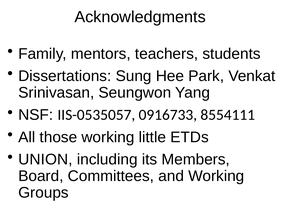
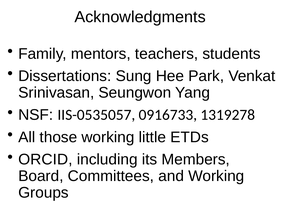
8554111: 8554111 -> 1319278
UNION: UNION -> ORCID
